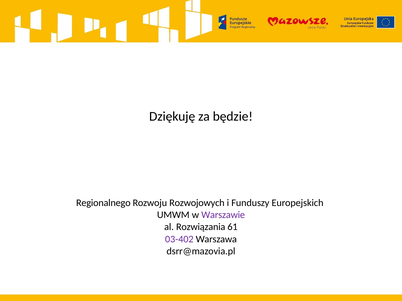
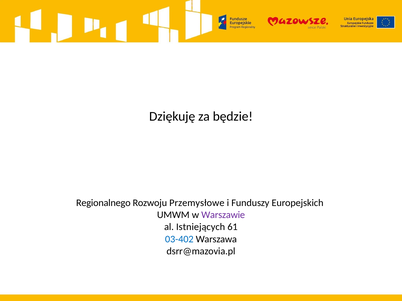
Rozwojowych: Rozwojowych -> Przemysłowe
Rozwiązania: Rozwiązania -> Istniejących
03-402 colour: purple -> blue
